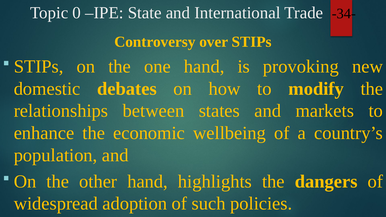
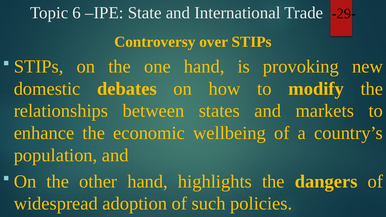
0: 0 -> 6
-34-: -34- -> -29-
